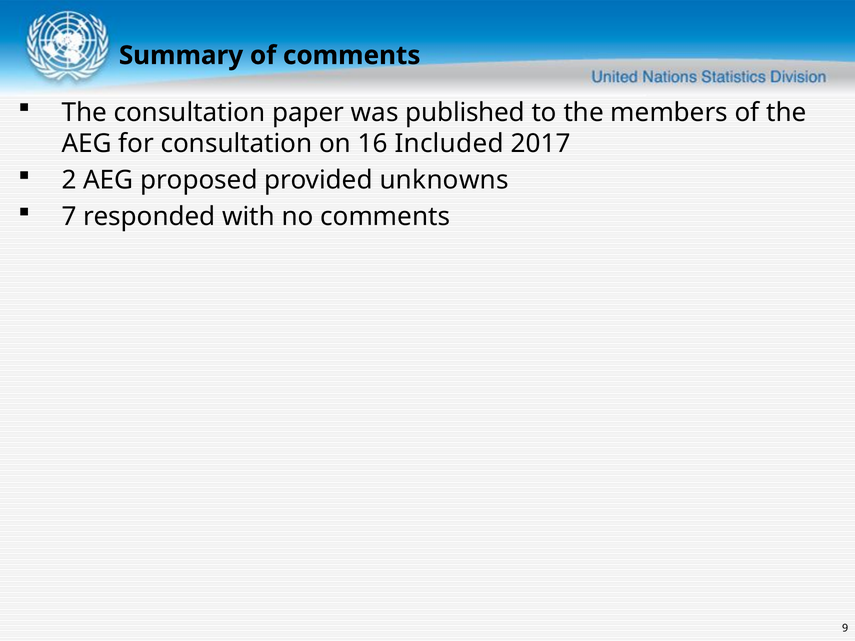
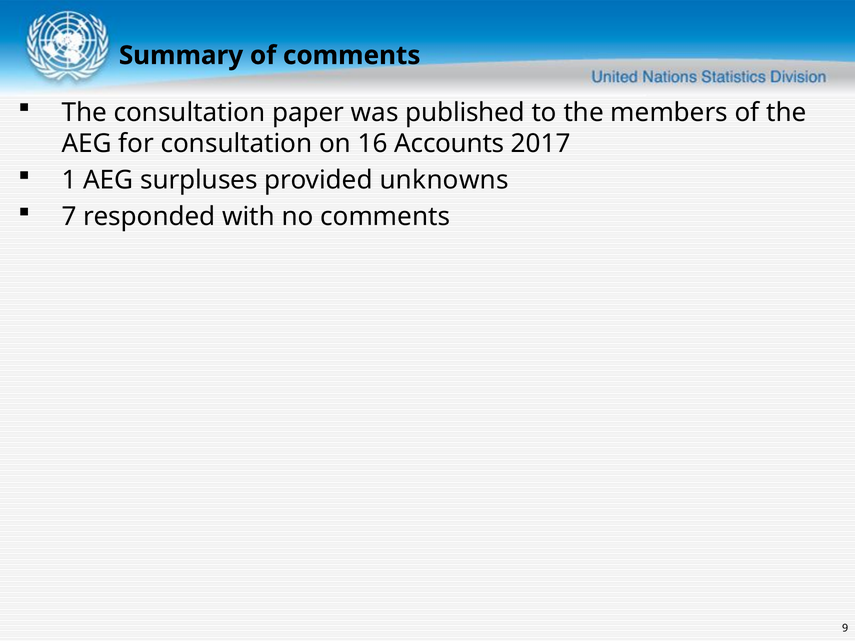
Included: Included -> Accounts
2: 2 -> 1
proposed: proposed -> surpluses
